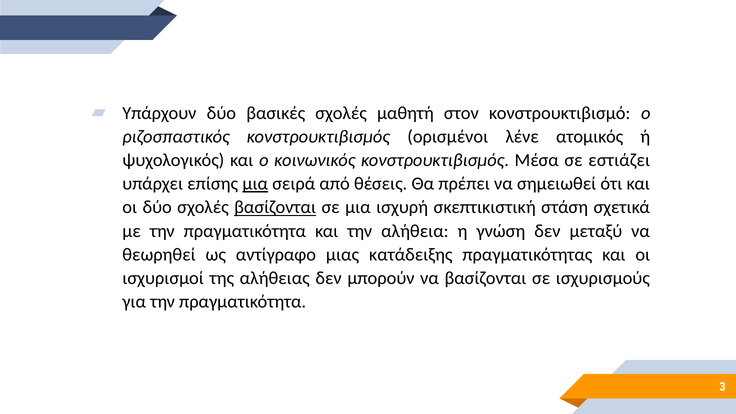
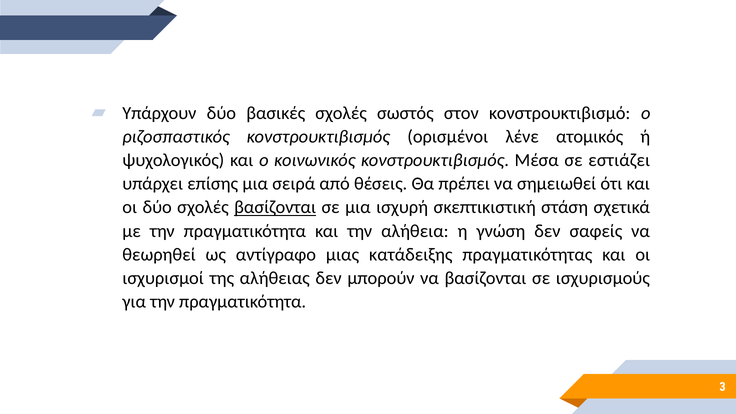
μαθητή: μαθητή -> σωστός
μια at (255, 184) underline: present -> none
μεταξύ: μεταξύ -> σαφείς
